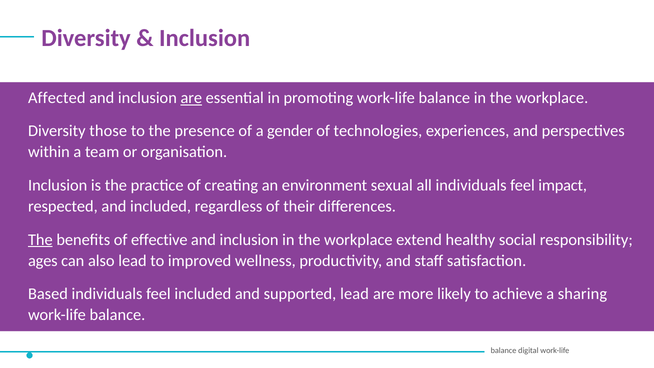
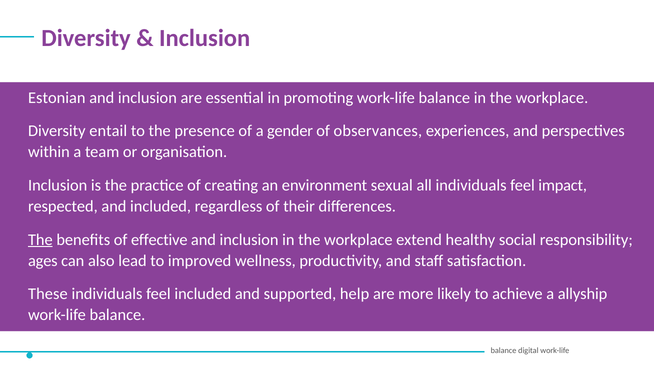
Affected: Affected -> Estonian
are at (191, 98) underline: present -> none
those: those -> entail
technologies: technologies -> observances
Based: Based -> These
supported lead: lead -> help
sharing: sharing -> allyship
